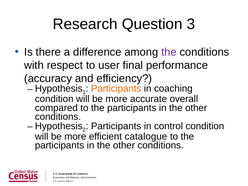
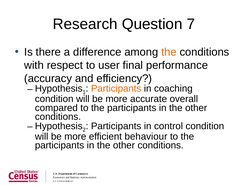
3: 3 -> 7
the at (169, 52) colour: purple -> orange
catalogue: catalogue -> behaviour
